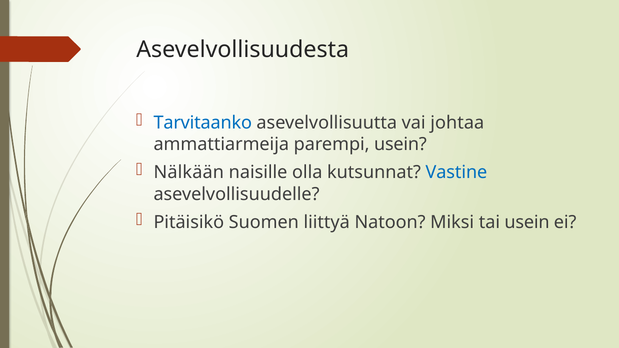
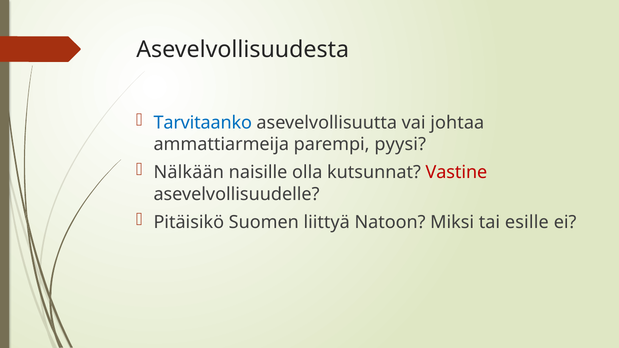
parempi usein: usein -> pyysi
Vastine colour: blue -> red
tai usein: usein -> esille
